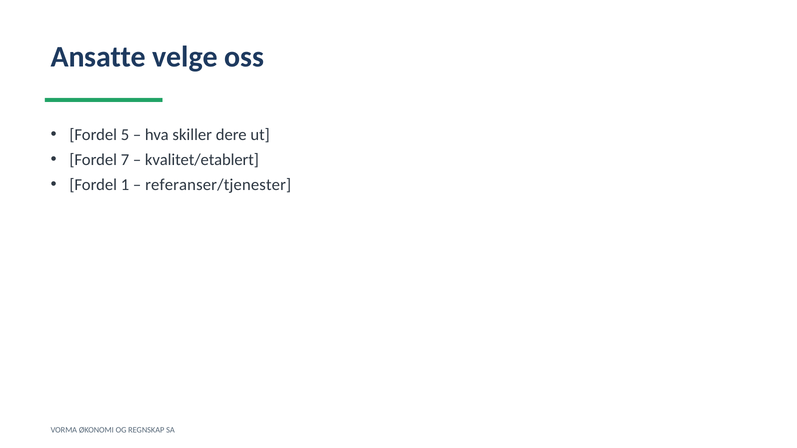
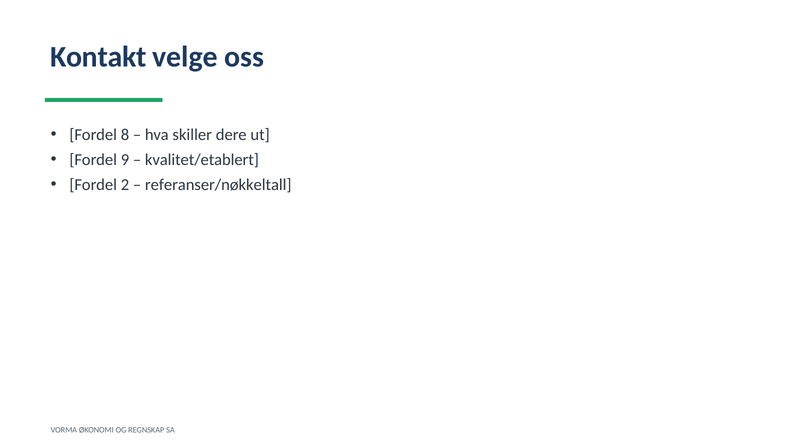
Ansatte: Ansatte -> Kontakt
5: 5 -> 8
7: 7 -> 9
1: 1 -> 2
referanser/tjenester: referanser/tjenester -> referanser/nøkkeltall
